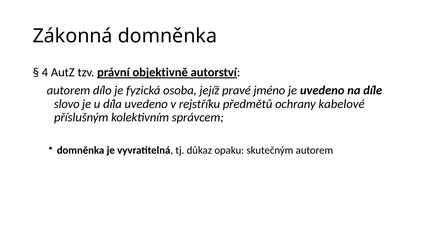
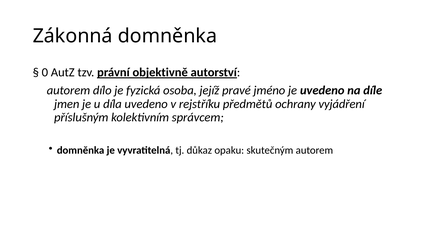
4: 4 -> 0
slovo: slovo -> jmen
kabelové: kabelové -> vyjádření
